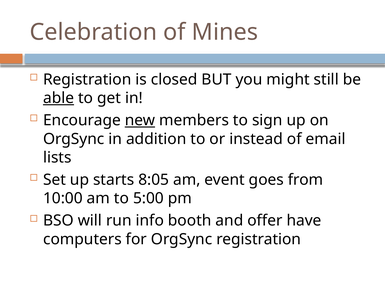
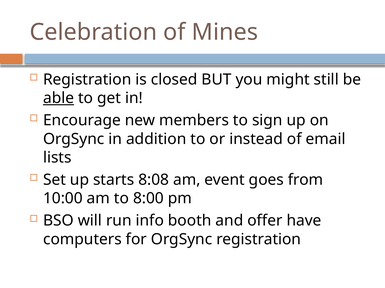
new underline: present -> none
8:05: 8:05 -> 8:08
5:00: 5:00 -> 8:00
